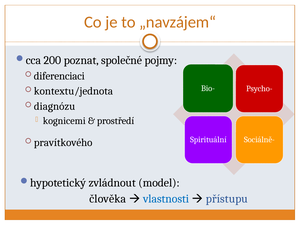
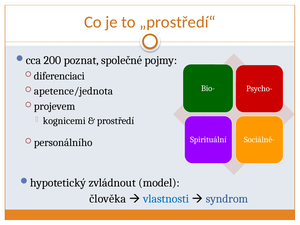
„navzájem“: „navzájem“ -> „prostředí“
kontextu/jednota: kontextu/jednota -> apetence/jednota
diagnózu: diagnózu -> projevem
pravítkového: pravítkového -> personálního
přístupu: přístupu -> syndrom
